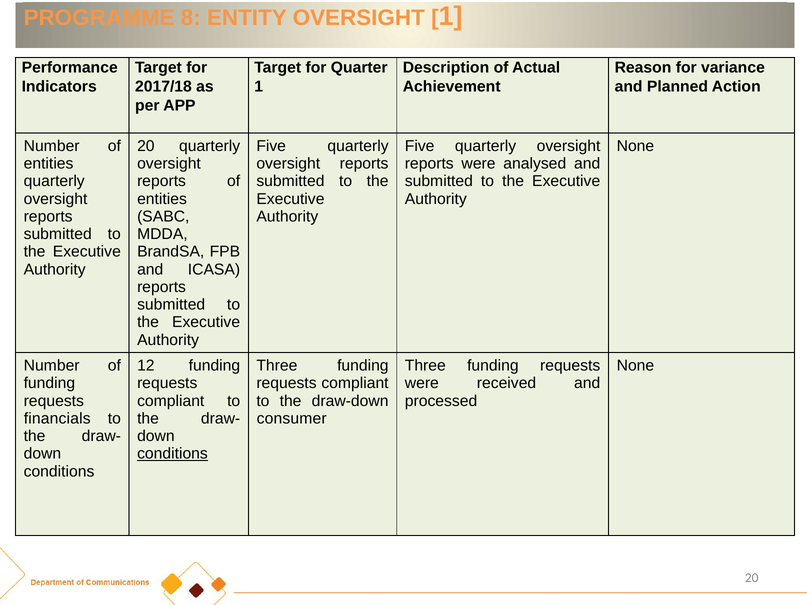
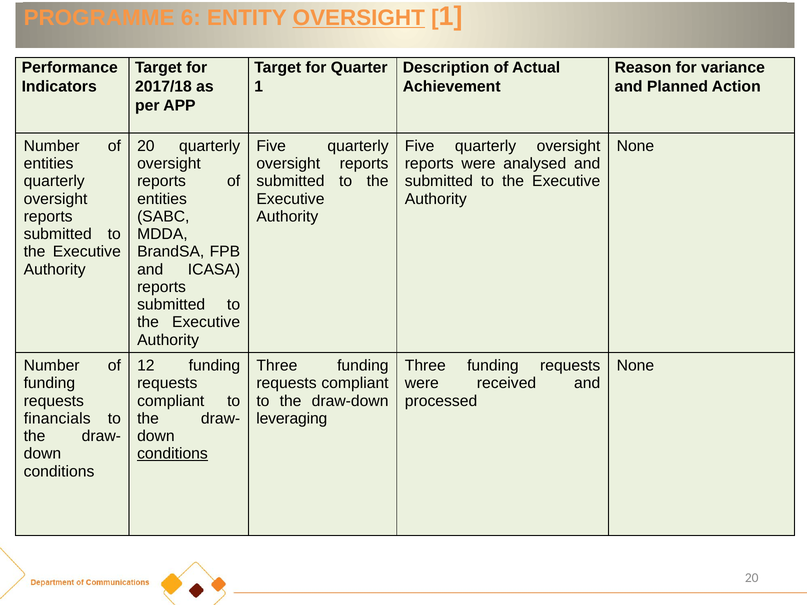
8: 8 -> 6
OVERSIGHT at (359, 18) underline: none -> present
consumer: consumer -> leveraging
